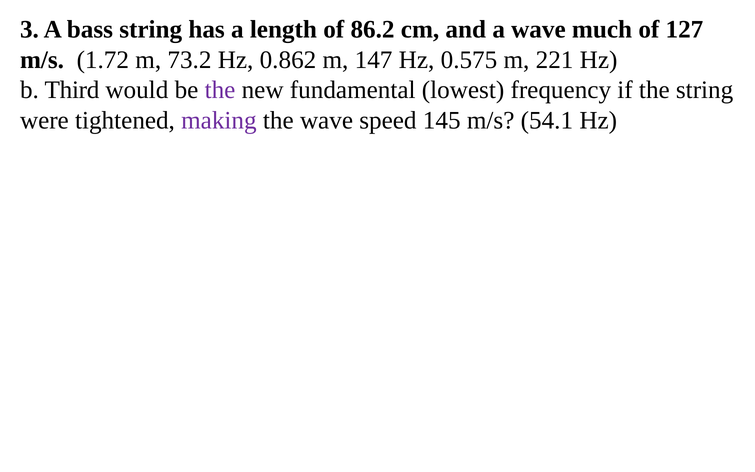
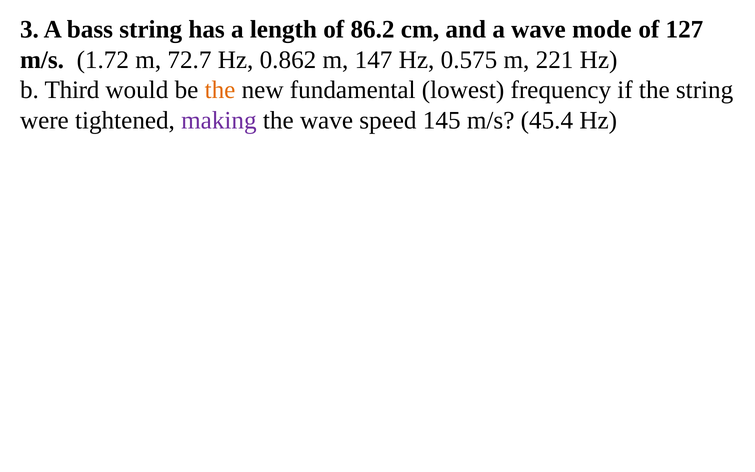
much: much -> mode
73.2: 73.2 -> 72.7
the at (220, 90) colour: purple -> orange
54.1: 54.1 -> 45.4
